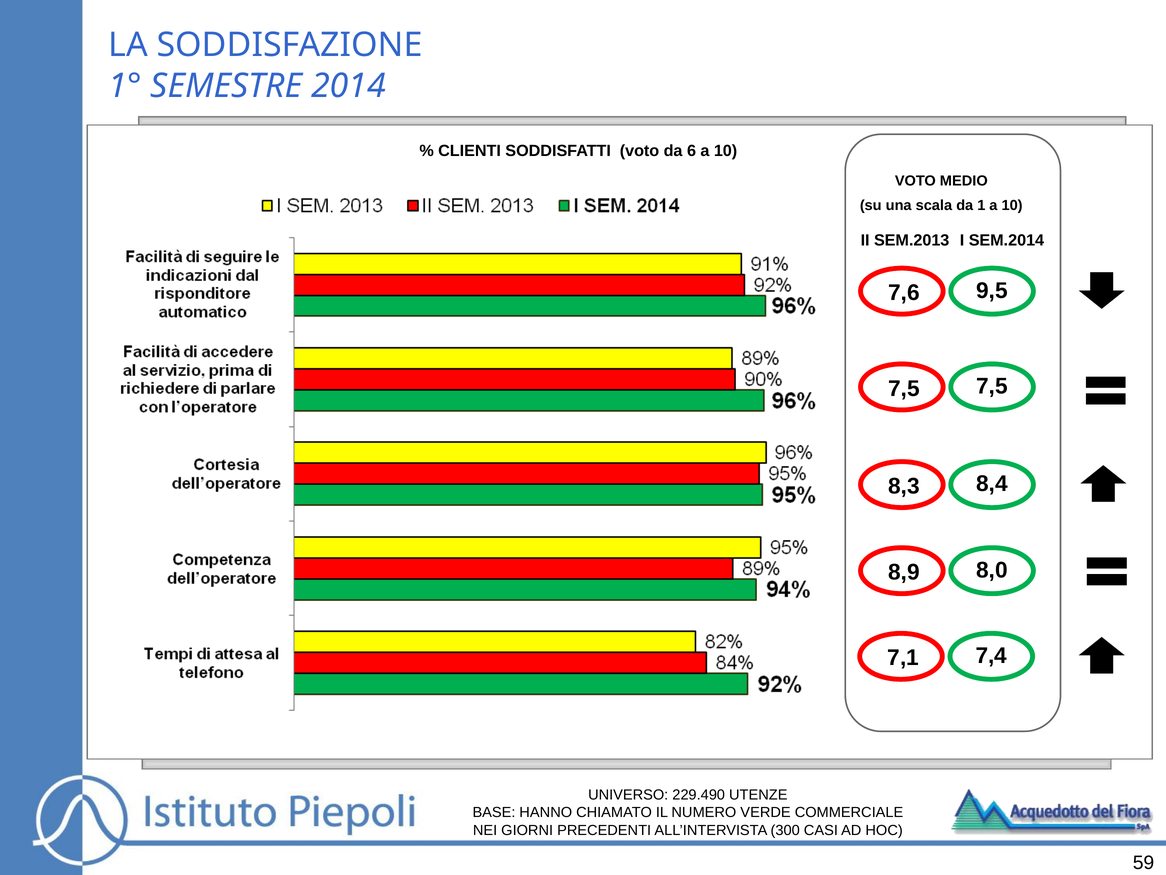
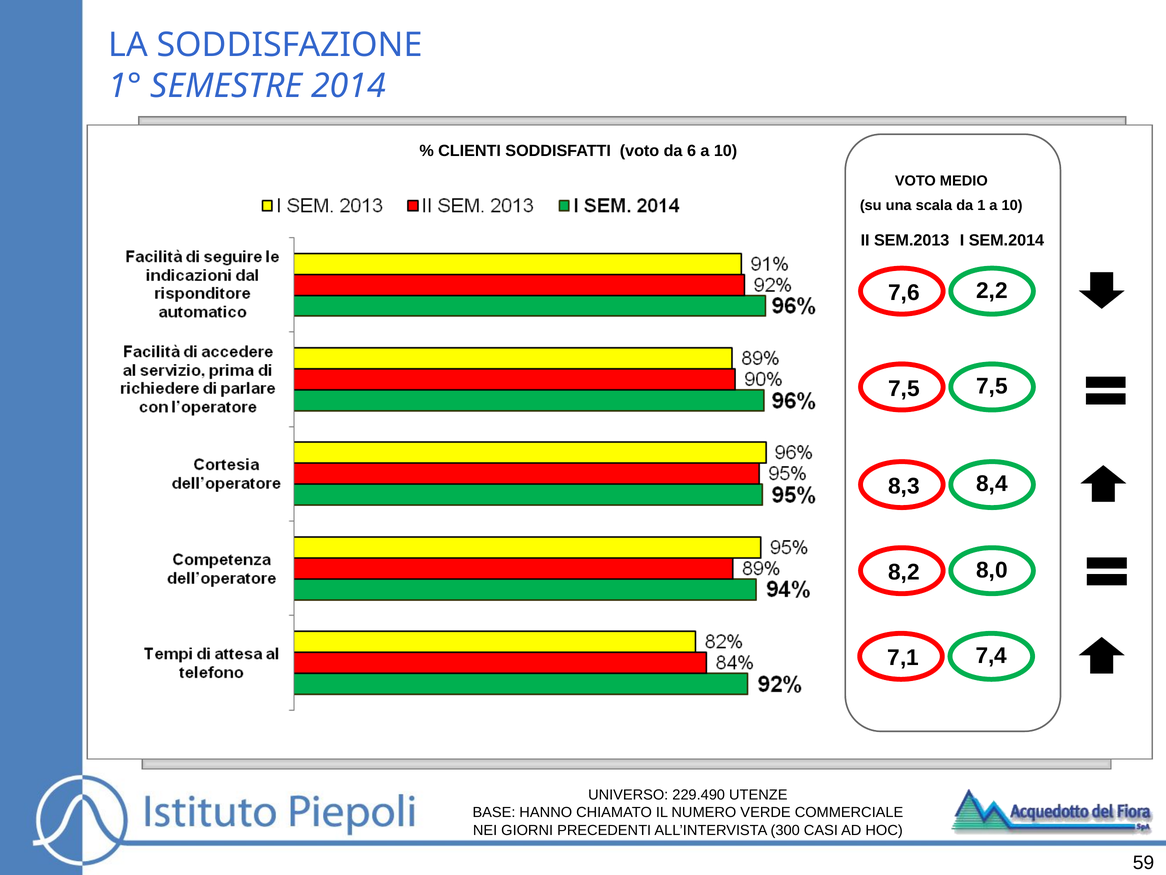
9,5: 9,5 -> 2,2
8,9: 8,9 -> 8,2
